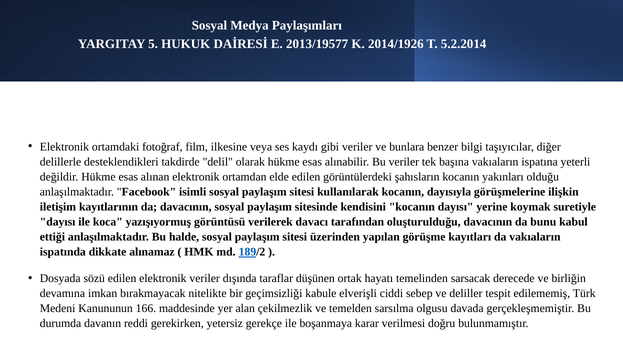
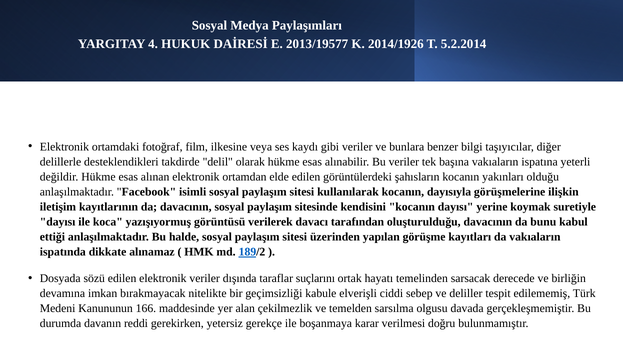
5: 5 -> 4
düşünen: düşünen -> suçlarını
